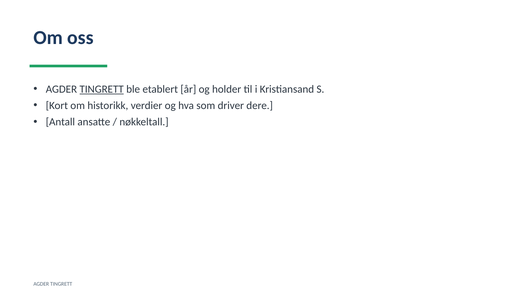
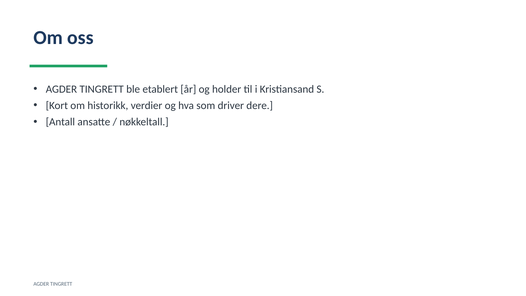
TINGRETT at (102, 89) underline: present -> none
